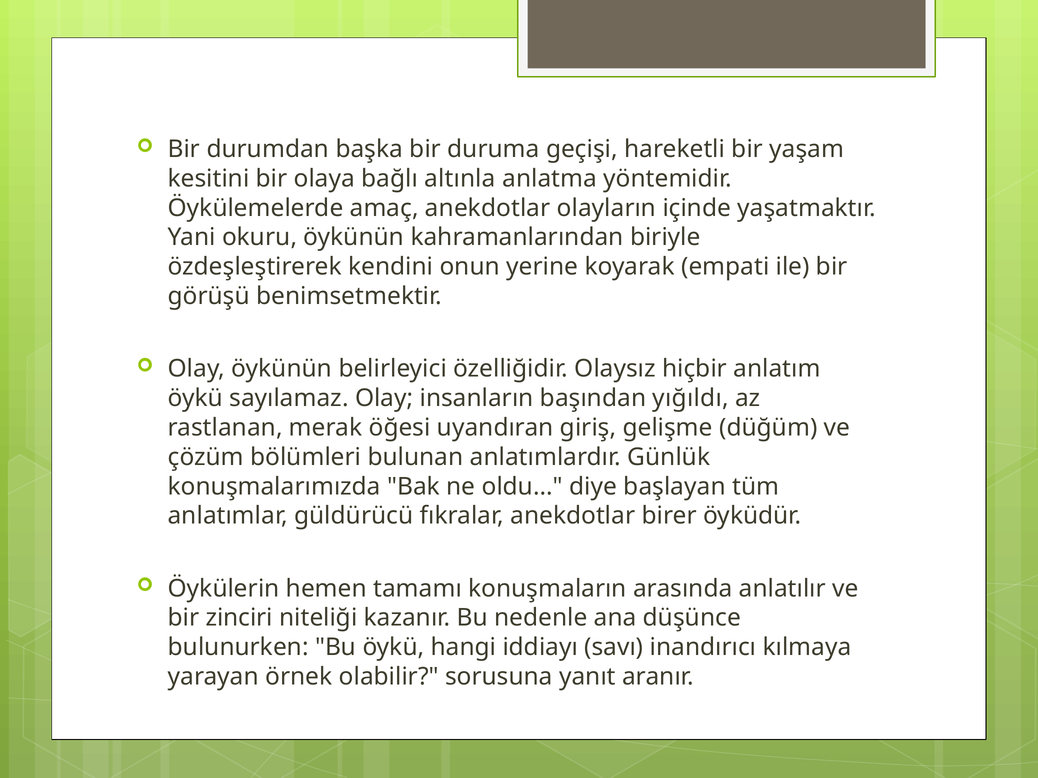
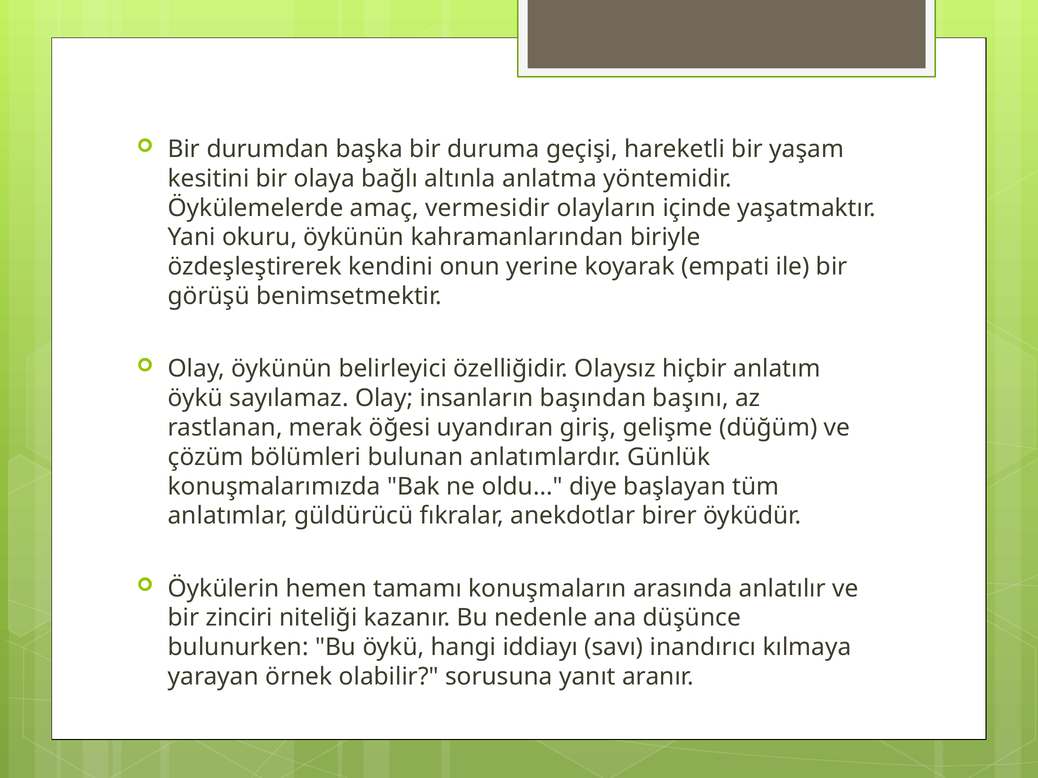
amaç anekdotlar: anekdotlar -> vermesidir
yığıldı: yığıldı -> başını
